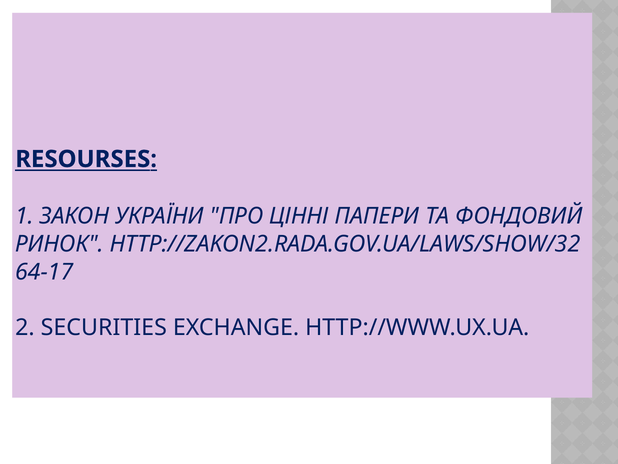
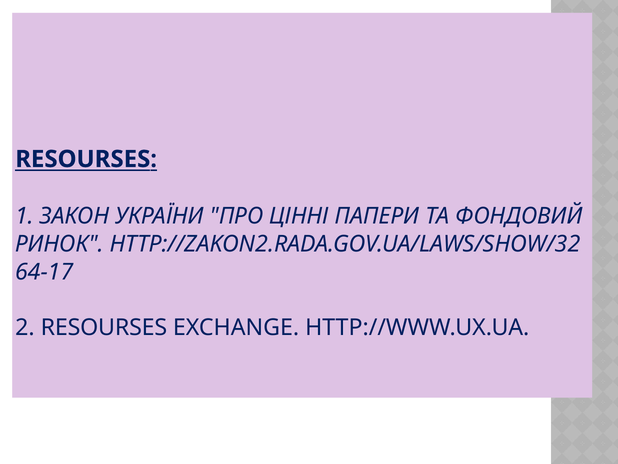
2 SECURITIES: SECURITIES -> RESOURSES
